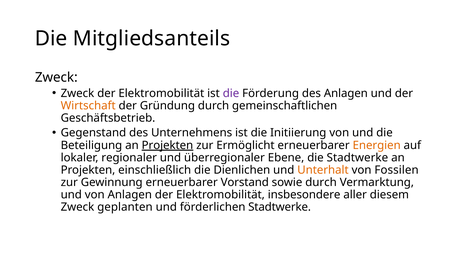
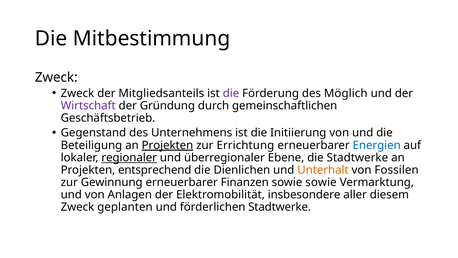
Mitgliedsanteils: Mitgliedsanteils -> Mitbestimmung
Zweck der Elektromobilität: Elektromobilität -> Mitgliedsanteils
des Anlagen: Anlagen -> Möglich
Wirtschaft colour: orange -> purple
Ermöglicht: Ermöglicht -> Errichtung
Energien colour: orange -> blue
regionaler underline: none -> present
einschließlich: einschließlich -> entsprechend
Vorstand: Vorstand -> Finanzen
sowie durch: durch -> sowie
